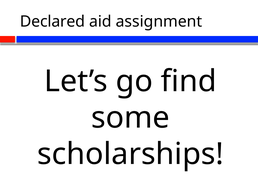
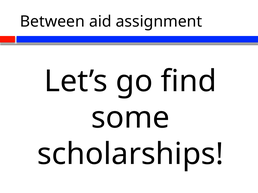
Declared: Declared -> Between
